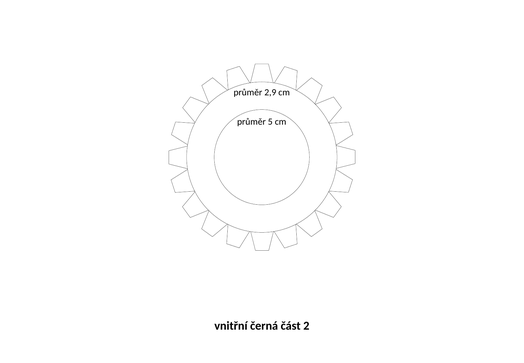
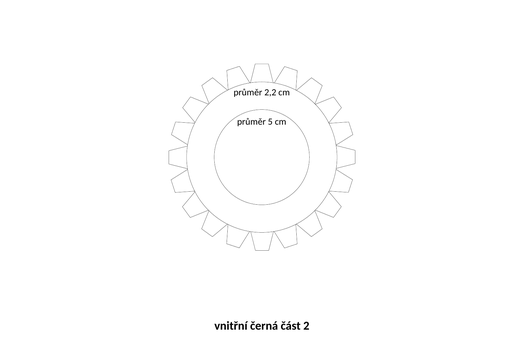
2,9: 2,9 -> 2,2
